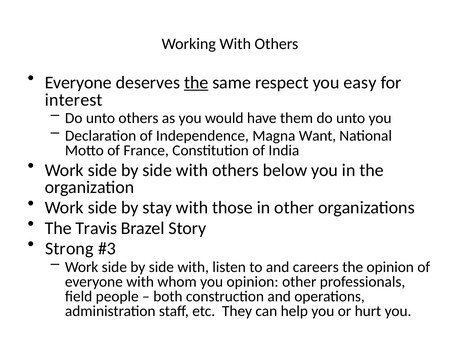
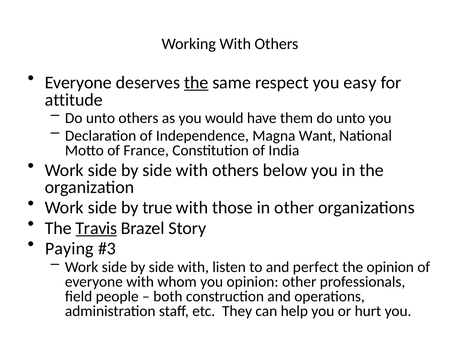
interest: interest -> attitude
stay: stay -> true
Travis underline: none -> present
Strong: Strong -> Paying
careers: careers -> perfect
